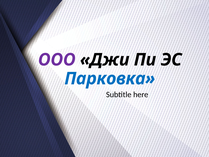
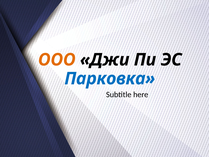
ООО colour: purple -> orange
